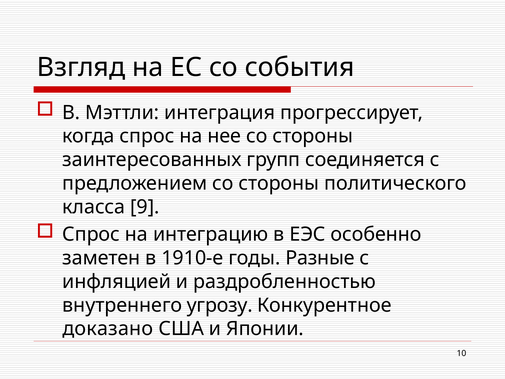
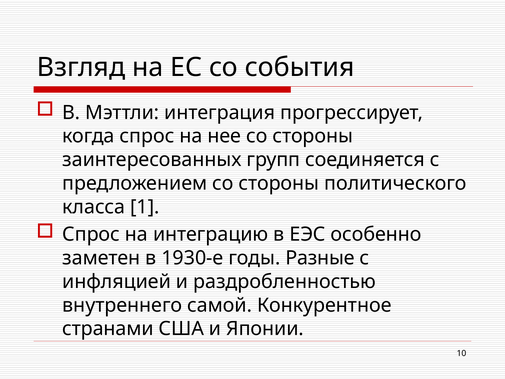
9: 9 -> 1
1910-е: 1910-е -> 1930-е
угрозу: угрозу -> самой
доказано: доказано -> странами
